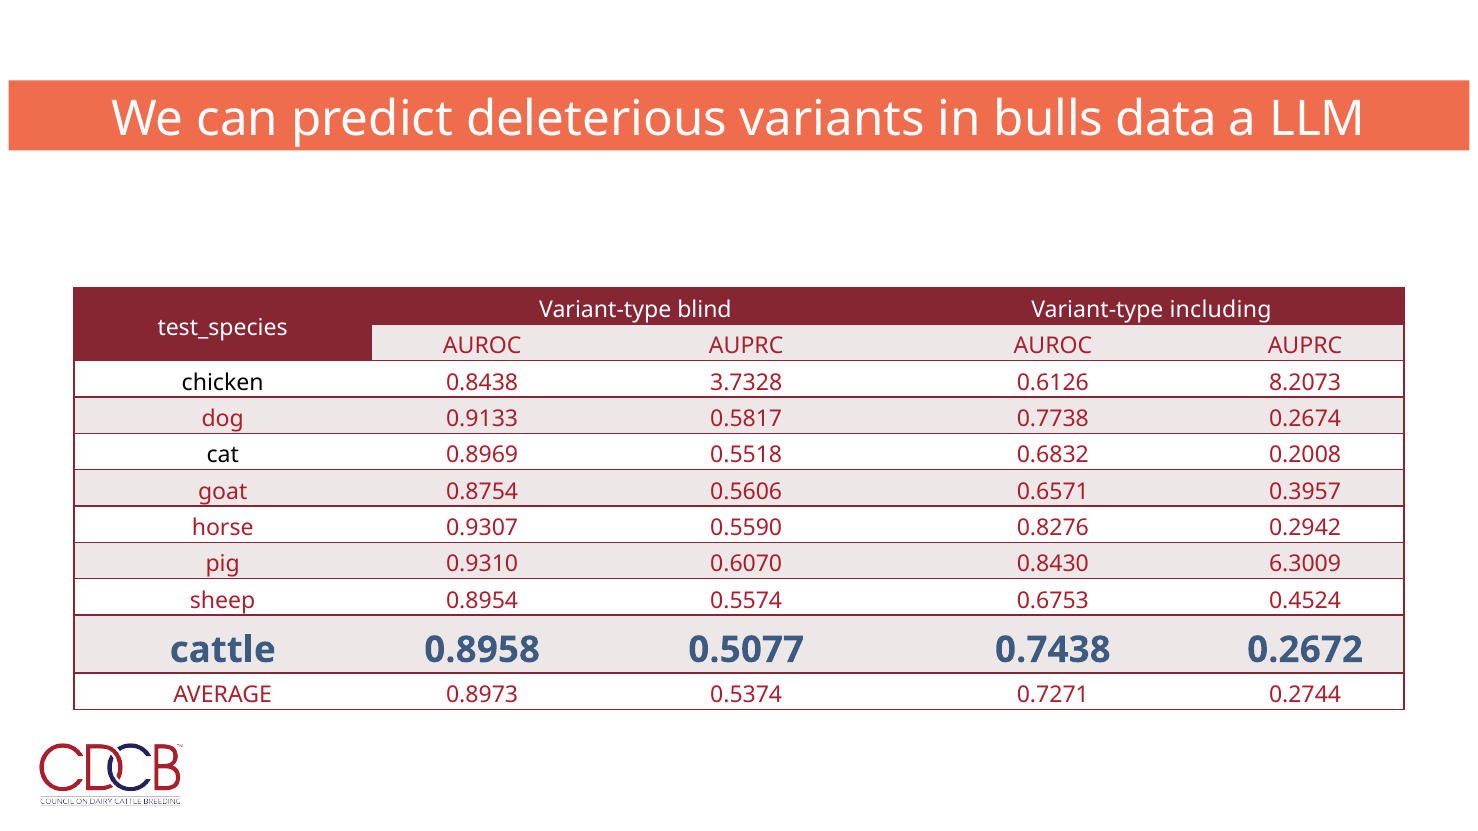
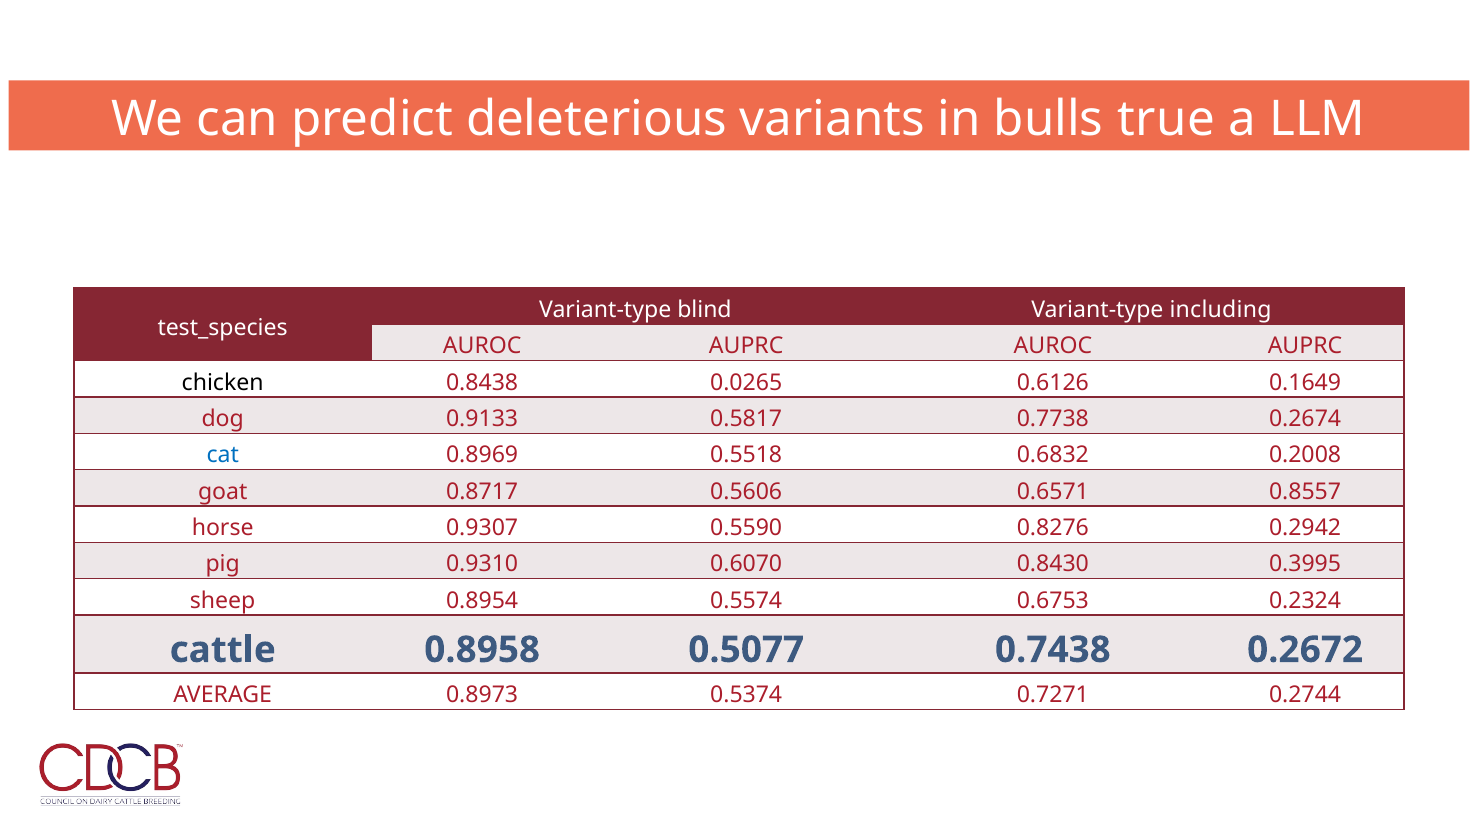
data: data -> true
3.7328: 3.7328 -> 0.0265
8.2073: 8.2073 -> 0.1649
cat colour: black -> blue
0.8754: 0.8754 -> 0.8717
0.3957: 0.3957 -> 0.8557
6.3009: 6.3009 -> 0.3995
0.4524: 0.4524 -> 0.2324
